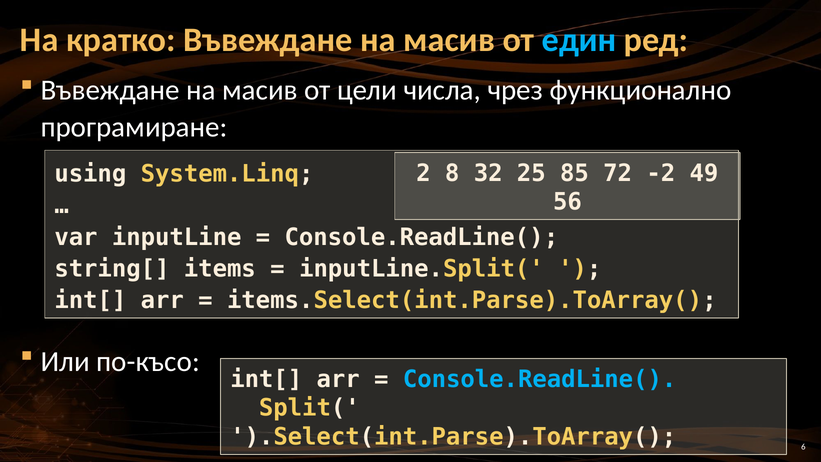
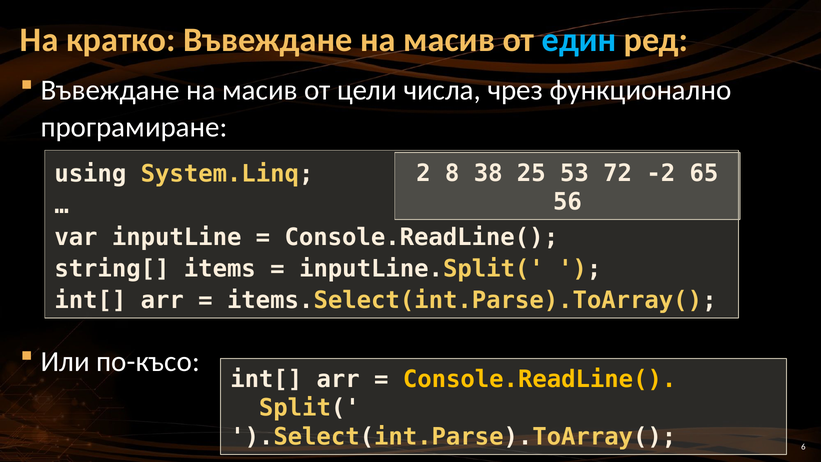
32: 32 -> 38
85: 85 -> 53
49: 49 -> 65
Console.ReadLine( at (540, 379) colour: light blue -> yellow
